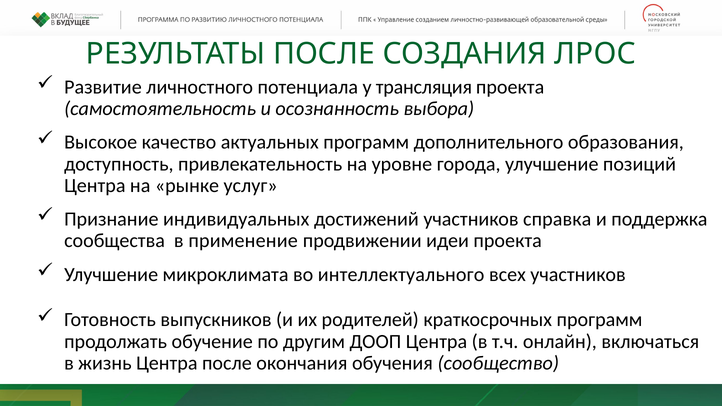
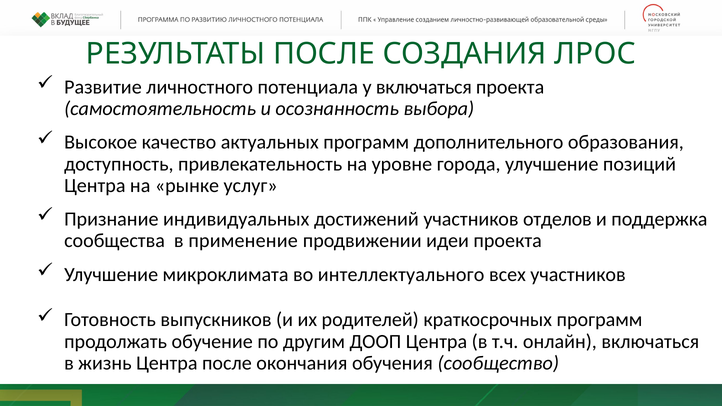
у трансляция: трансляция -> включаться
справка: справка -> отделов
